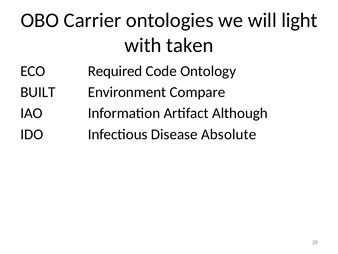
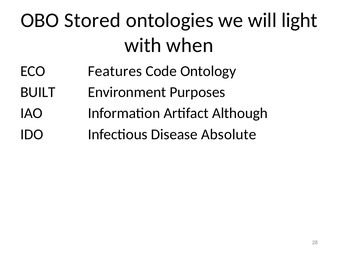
Carrier: Carrier -> Stored
taken: taken -> when
Required: Required -> Features
Compare: Compare -> Purposes
